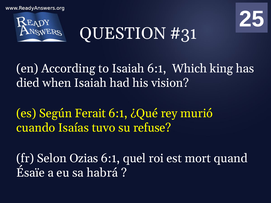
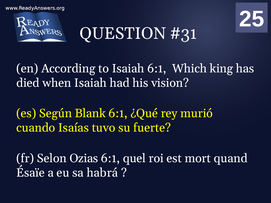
Ferait: Ferait -> Blank
refuse: refuse -> fuerte
